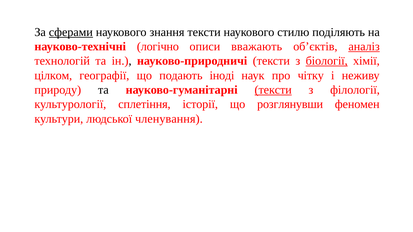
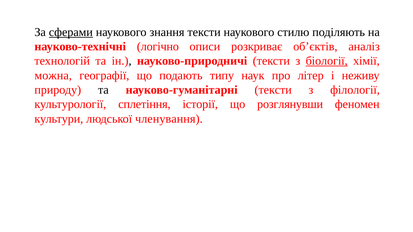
вважають: вважають -> розкриває
аналіз underline: present -> none
цілком: цілком -> можна
іноді: іноді -> типу
чітку: чітку -> літер
тексти at (273, 90) underline: present -> none
